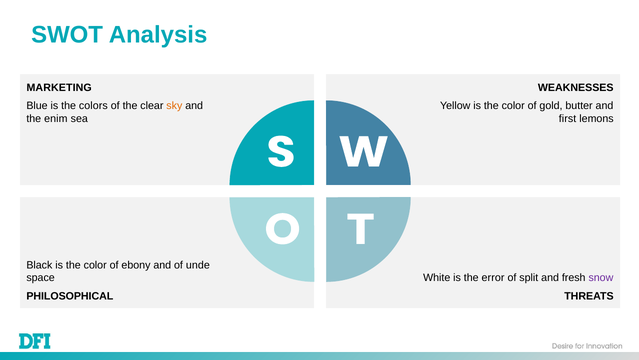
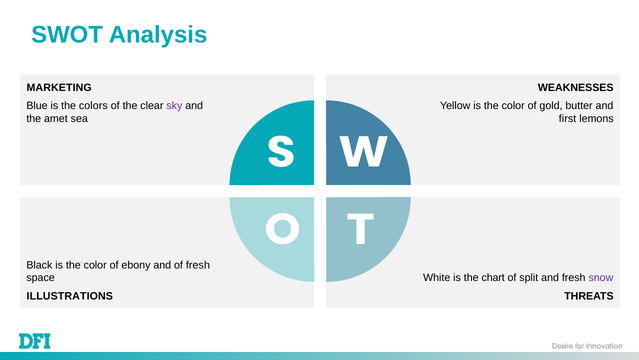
sky colour: orange -> purple
enim: enim -> amet
of unde: unde -> fresh
error: error -> chart
PHILOSOPHICAL: PHILOSOPHICAL -> ILLUSTRATIONS
